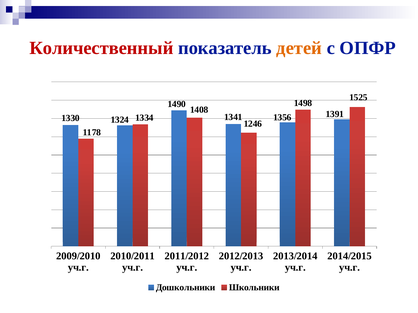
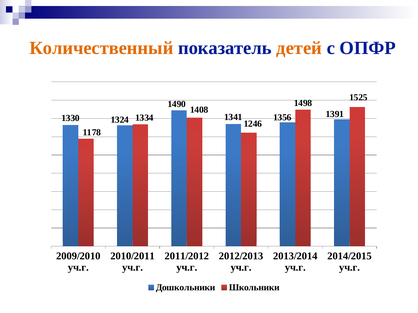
Количественный colour: red -> orange
